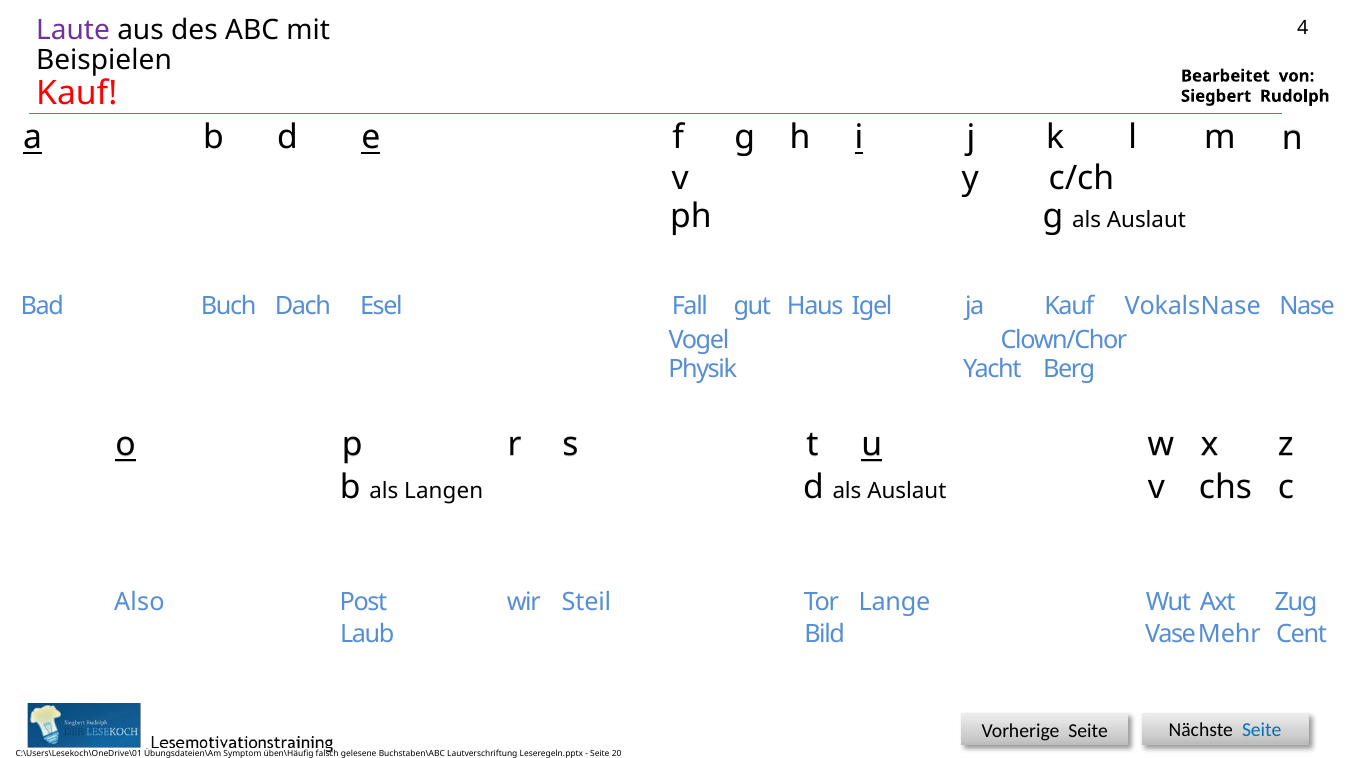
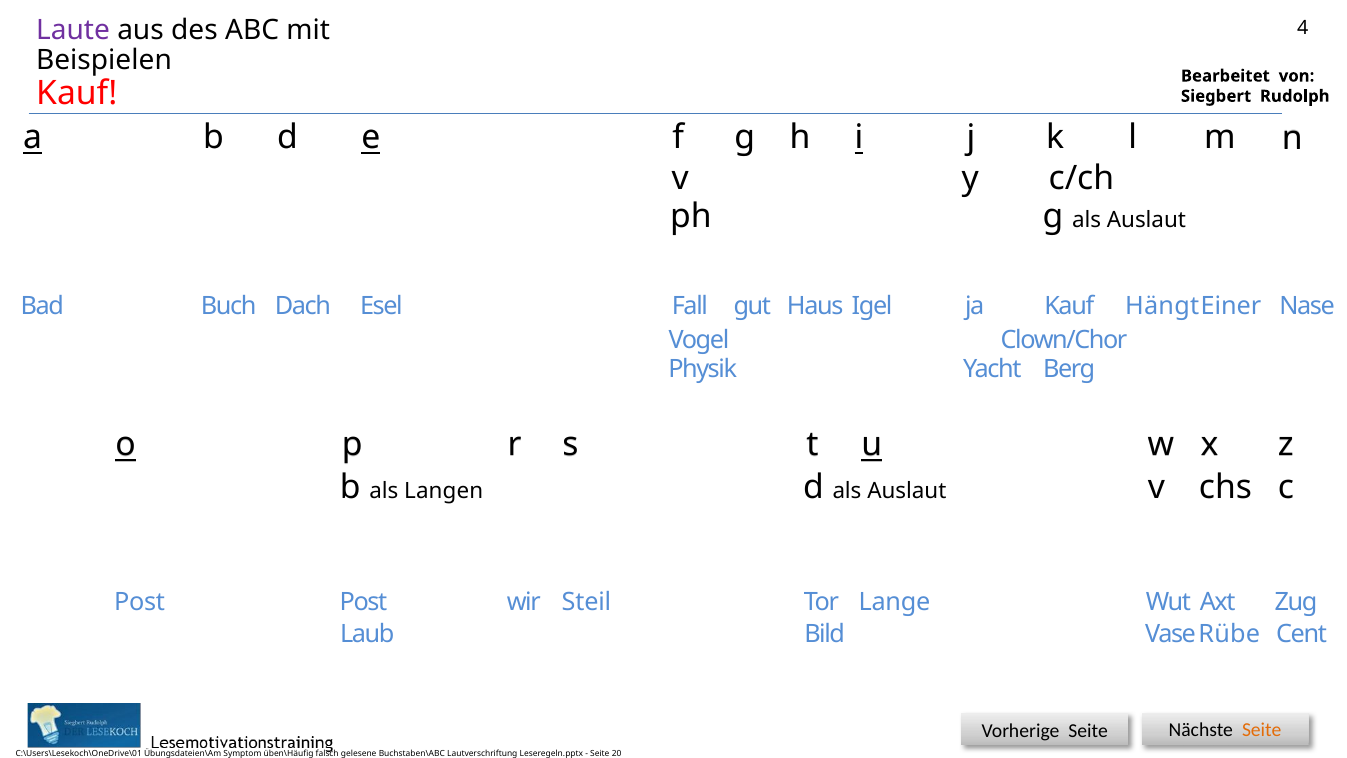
Vokals: Vokals -> Hängt
Nase at (1231, 306): Nase -> Einer
Also at (139, 602): Also -> Post
Mehr: Mehr -> Rübe
Seite at (1262, 730) colour: blue -> orange
